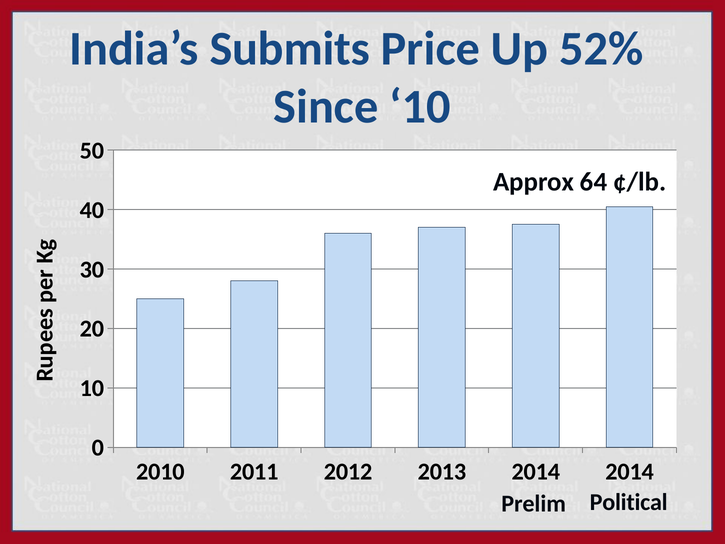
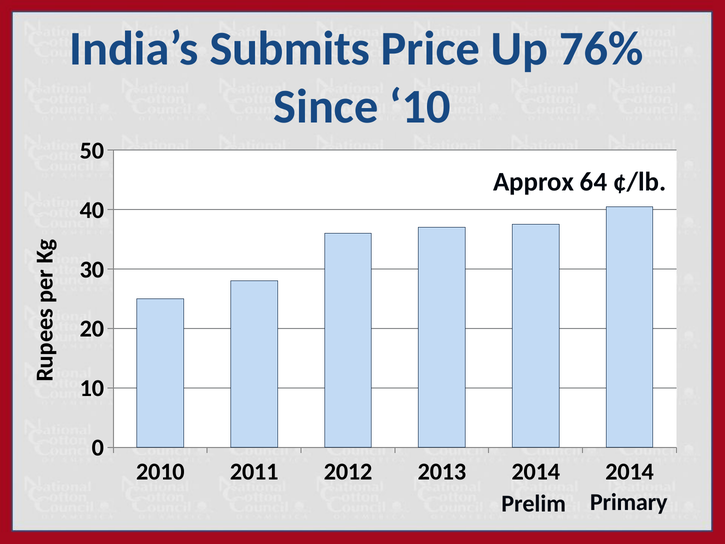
52%: 52% -> 76%
Political: Political -> Primary
